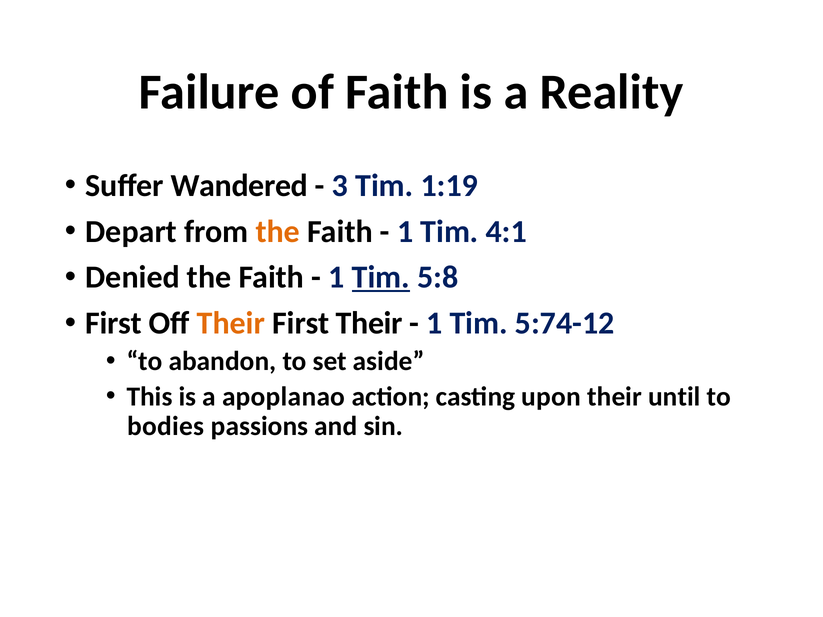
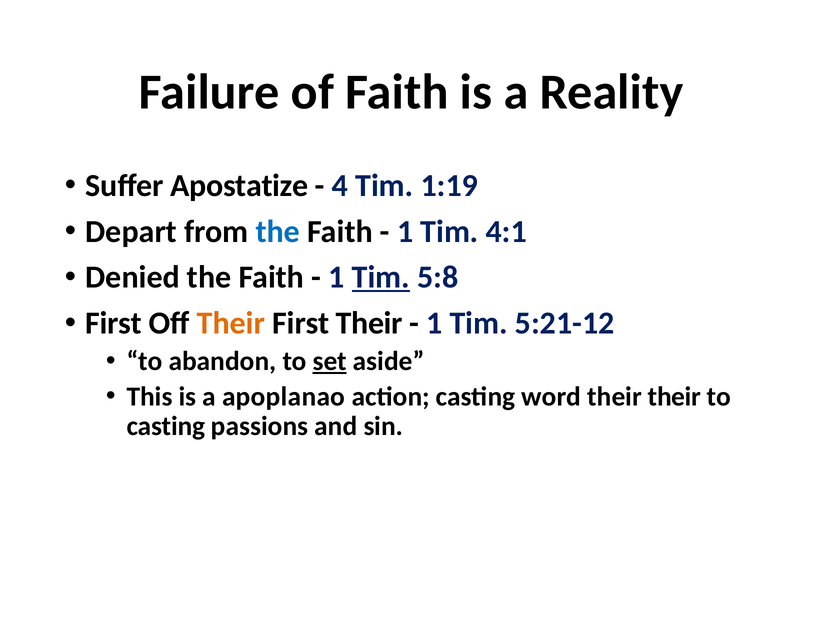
Wandered: Wandered -> Apostatize
3: 3 -> 4
the at (278, 232) colour: orange -> blue
5:74-12: 5:74-12 -> 5:21-12
set underline: none -> present
upon: upon -> word
their until: until -> their
bodies at (166, 426): bodies -> casting
